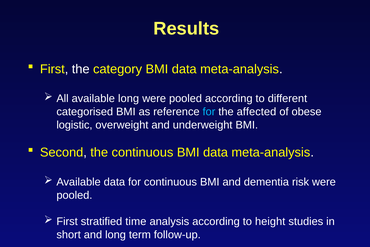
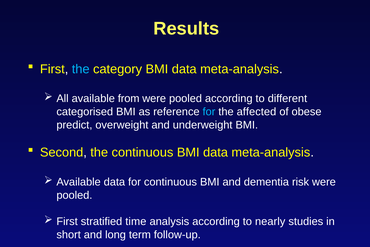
the at (81, 69) colour: white -> light blue
available long: long -> from
logistic: logistic -> predict
height: height -> nearly
